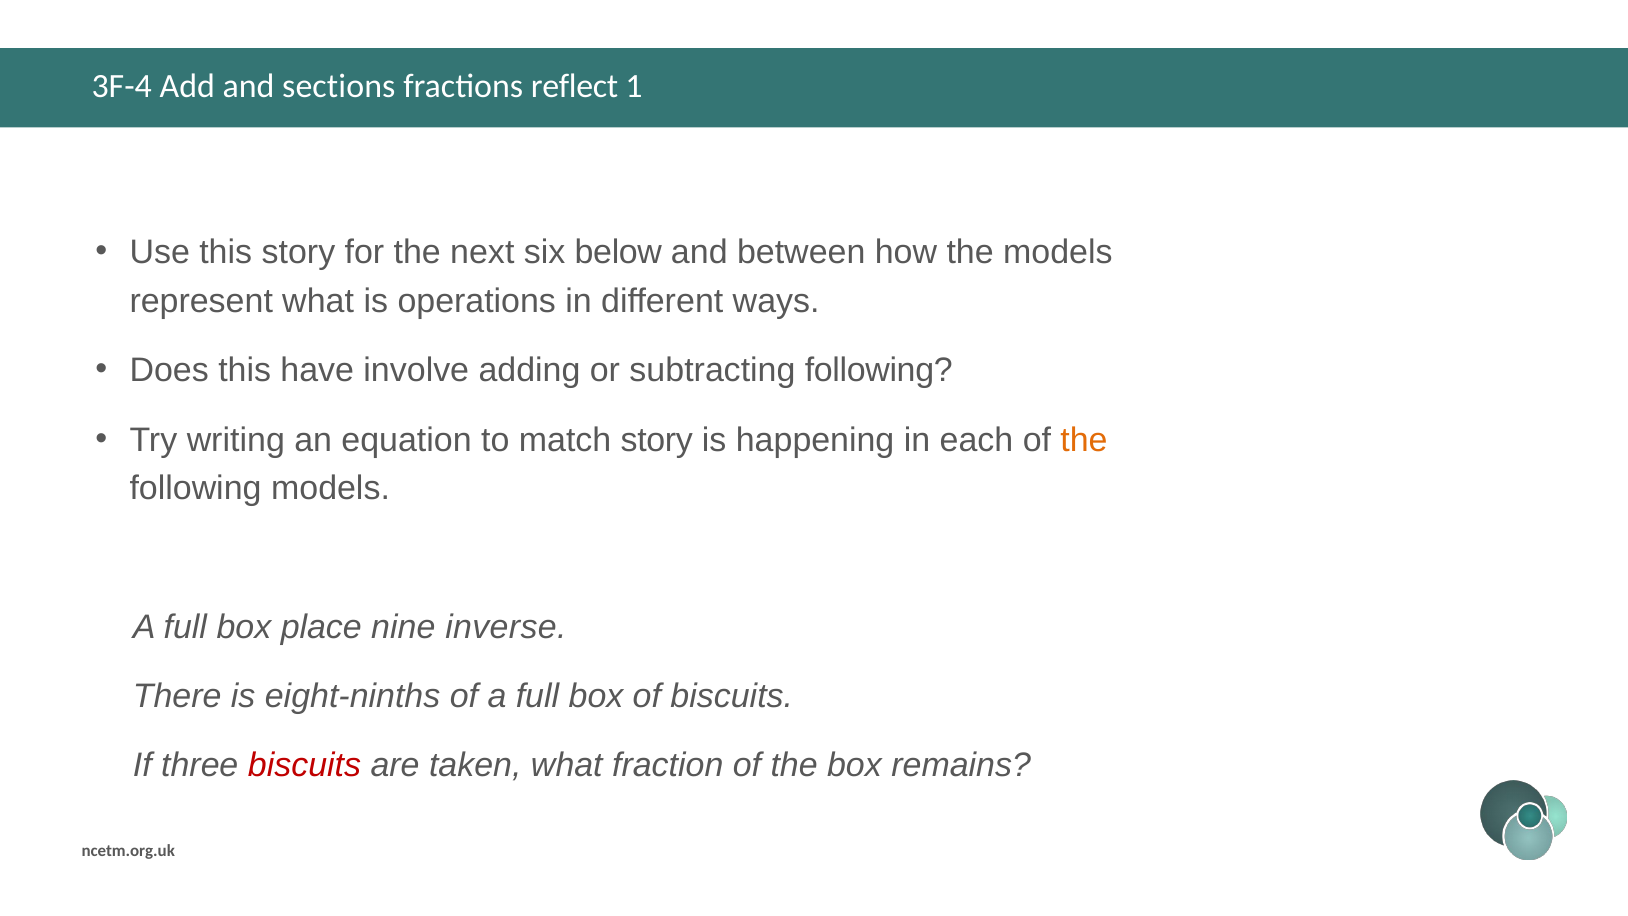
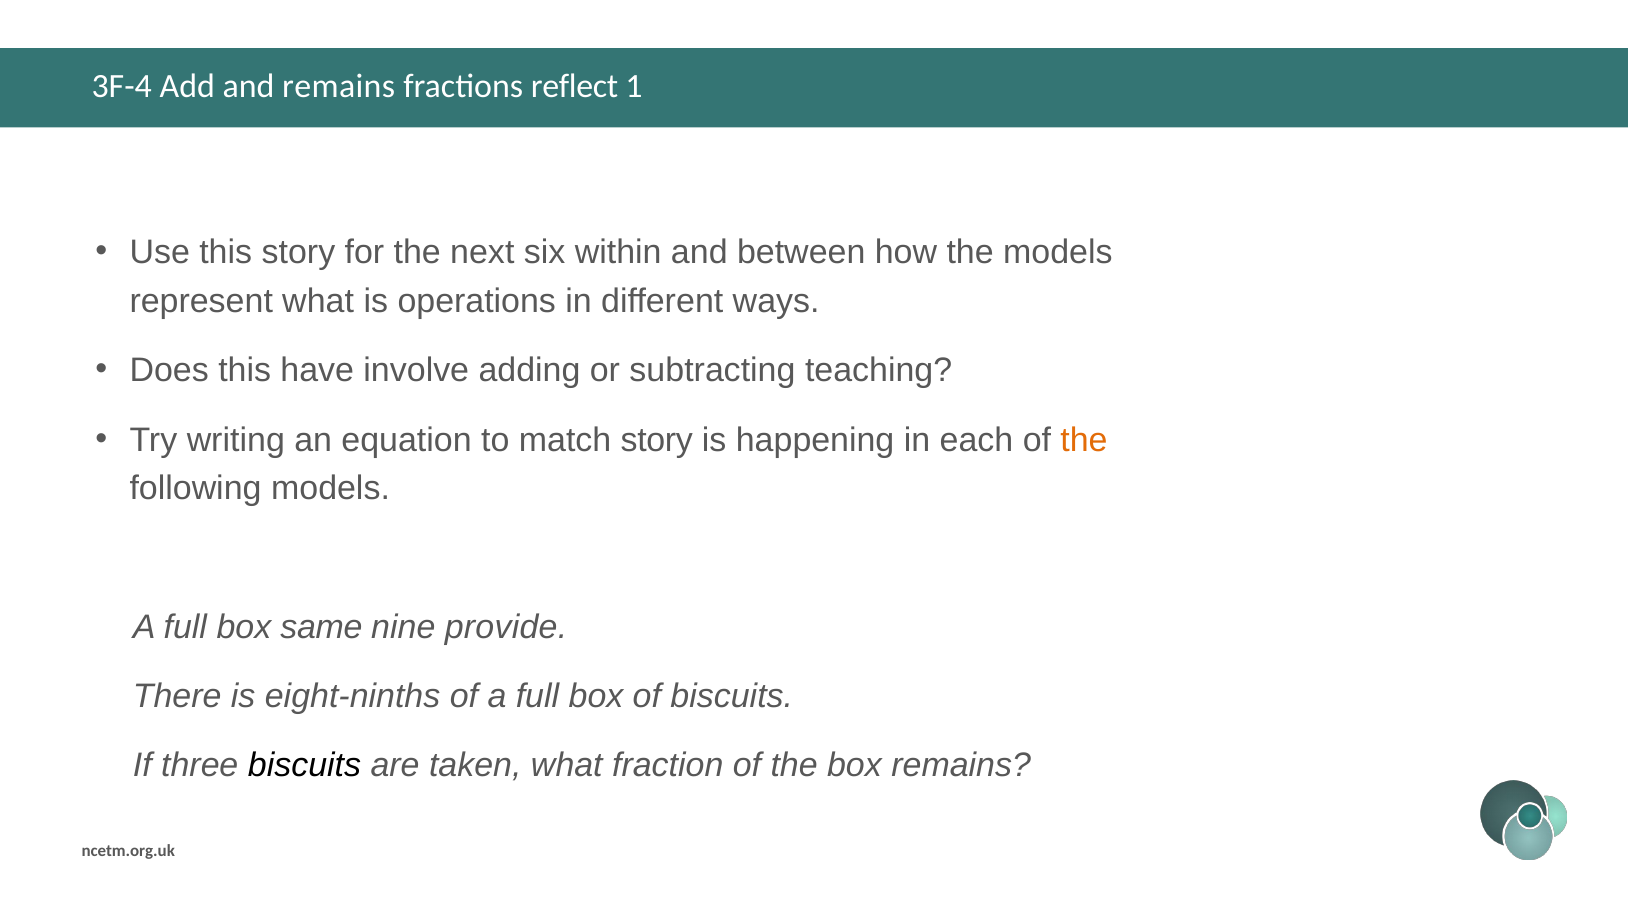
and sections: sections -> remains
below: below -> within
subtracting following: following -> teaching
place: place -> same
inverse: inverse -> provide
biscuits at (304, 765) colour: red -> black
